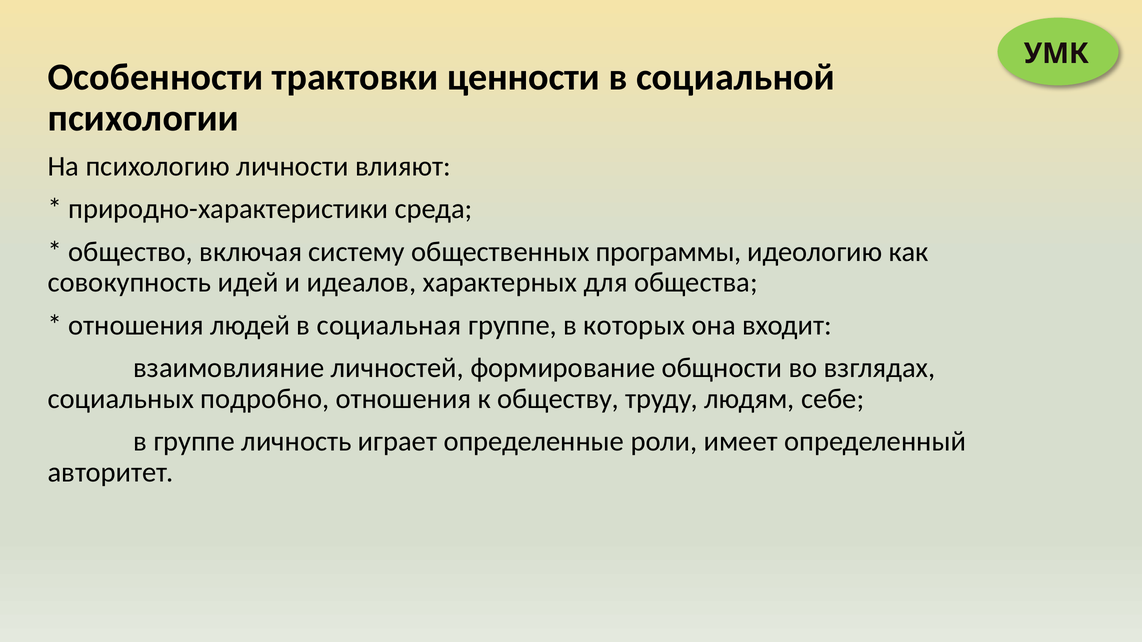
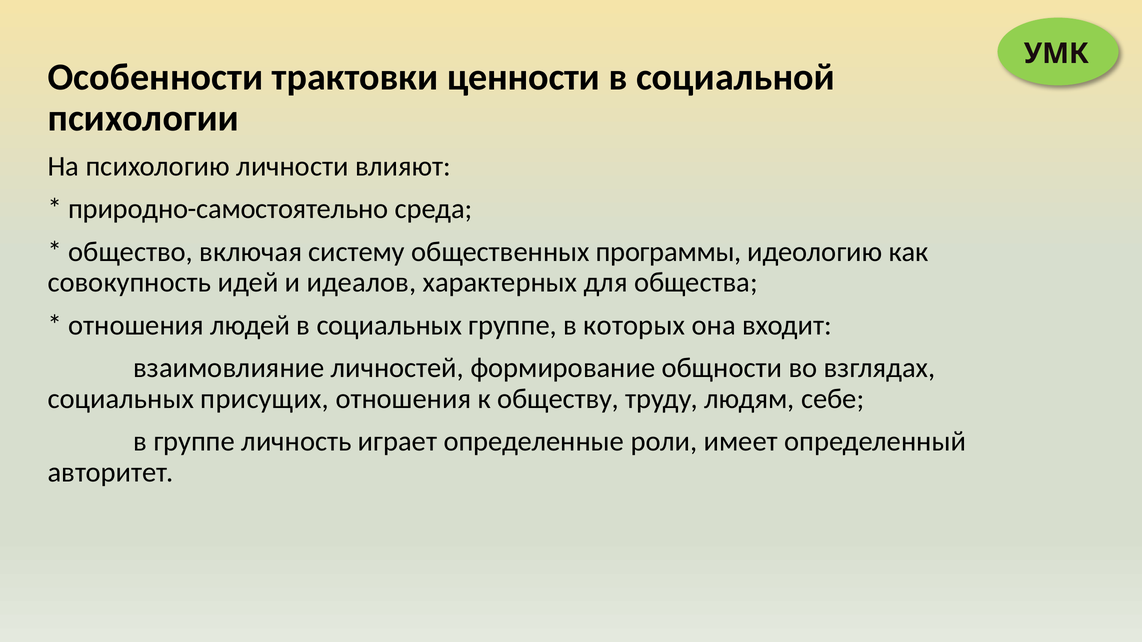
природно-характеристики: природно-характеристики -> природно-самостоятельно
в социальная: социальная -> социальных
подробно: подробно -> присущих
